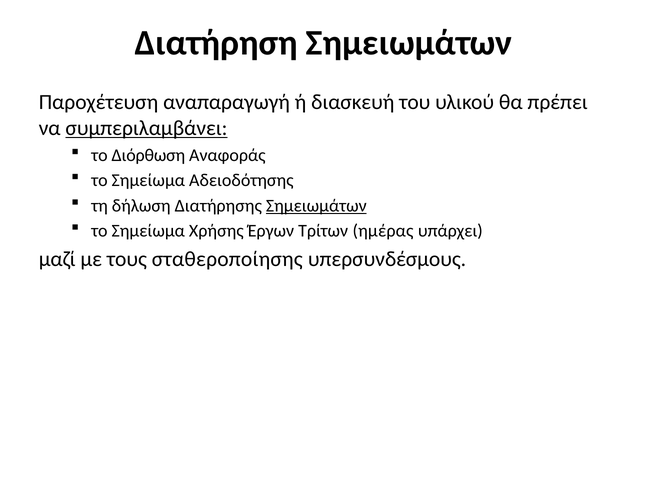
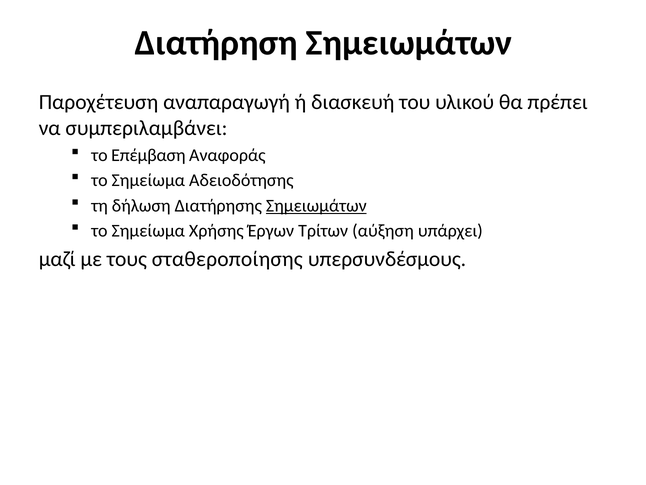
συμπεριλαμβάνει underline: present -> none
Διόρθωση: Διόρθωση -> Επέμβαση
ημέρας: ημέρας -> αύξηση
